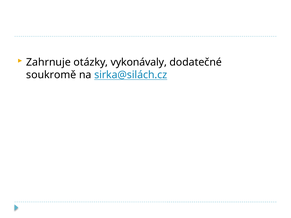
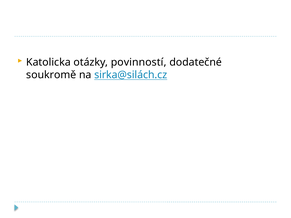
Zahrnuje: Zahrnuje -> Katolicka
vykonávaly: vykonávaly -> povinností
